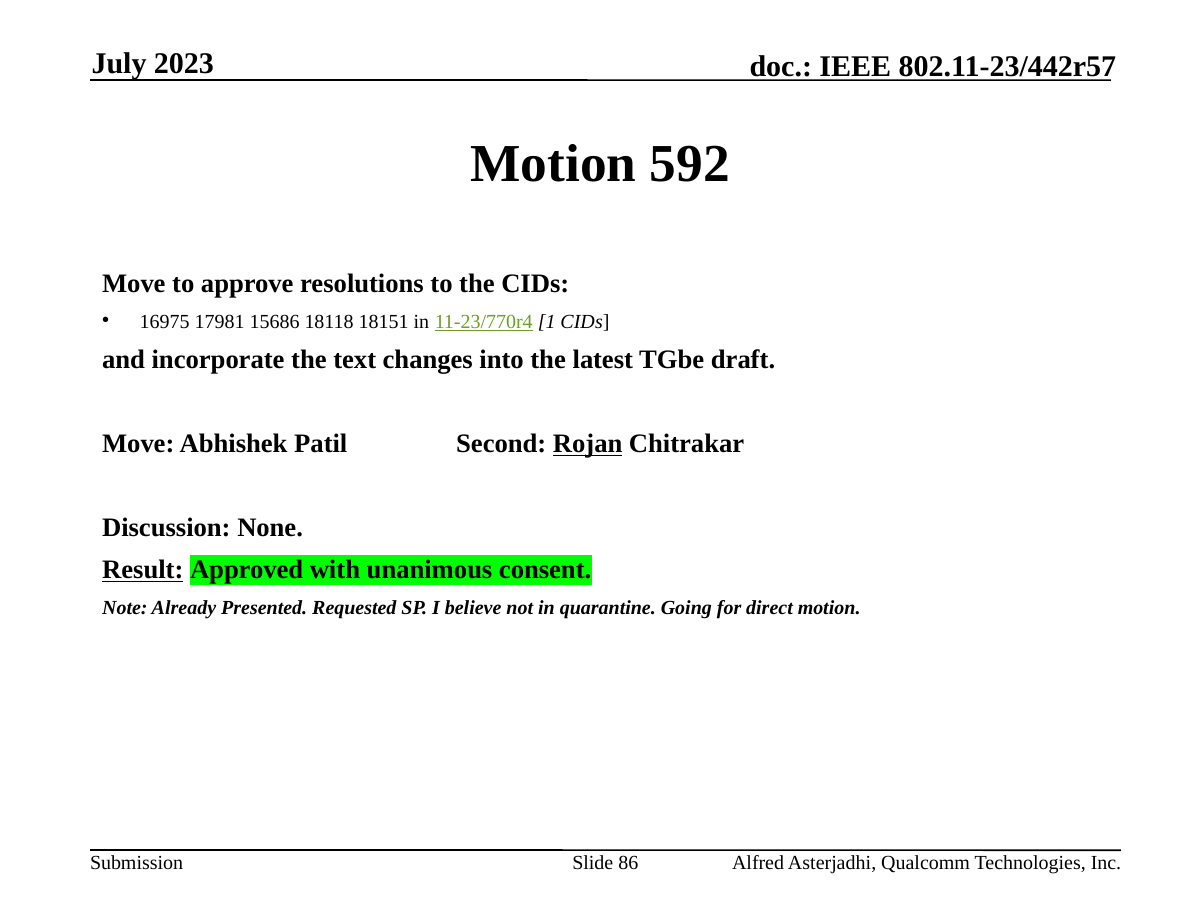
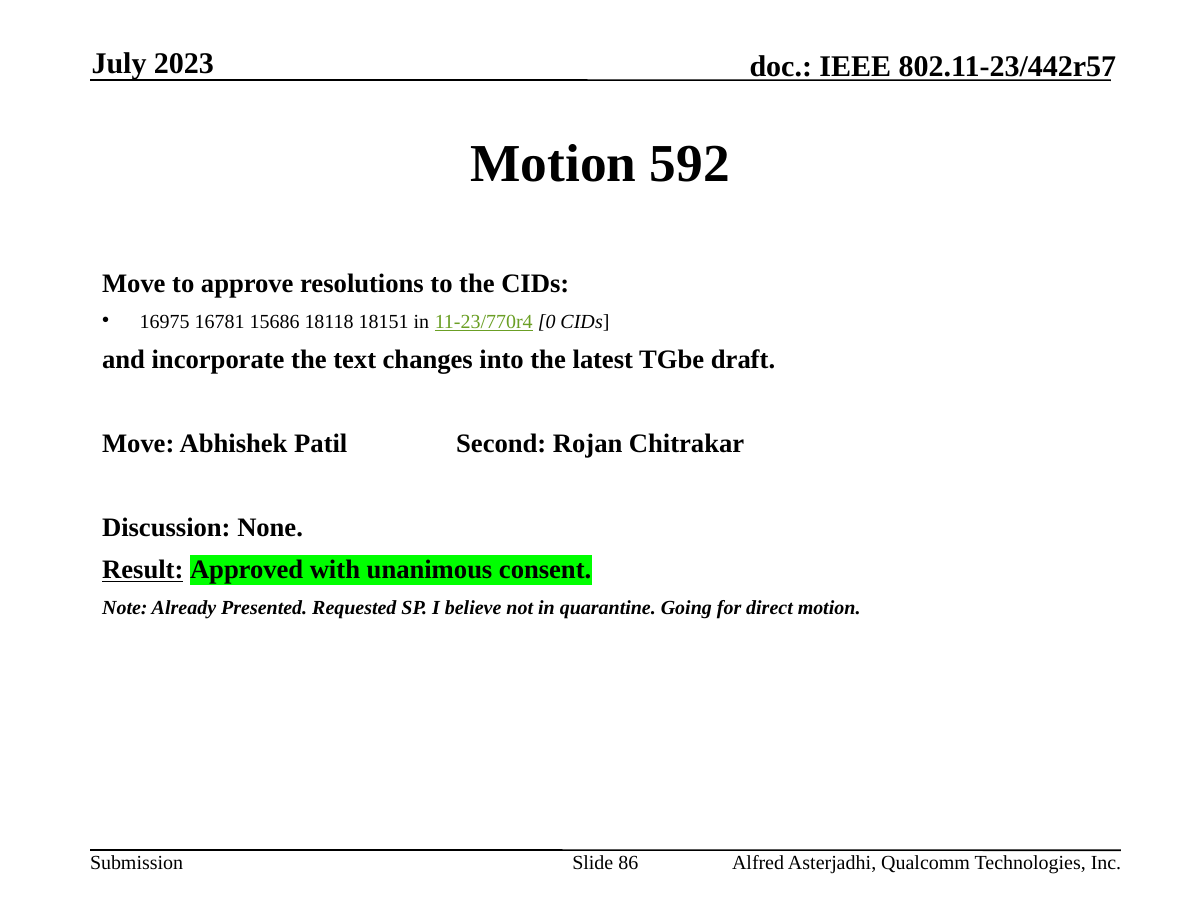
17981: 17981 -> 16781
1: 1 -> 0
Rojan underline: present -> none
